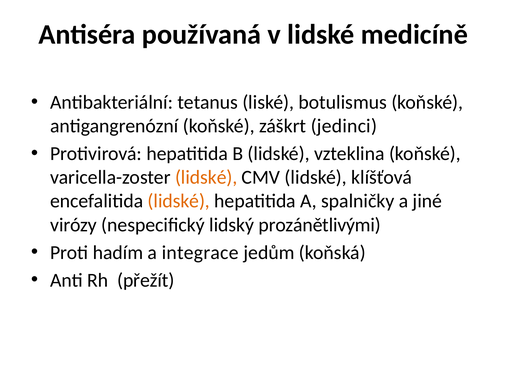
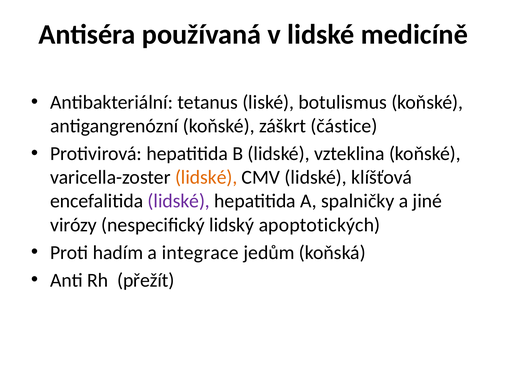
jedinci: jedinci -> částice
lidské at (179, 201) colour: orange -> purple
prozánětlivými: prozánětlivými -> apoptotických
